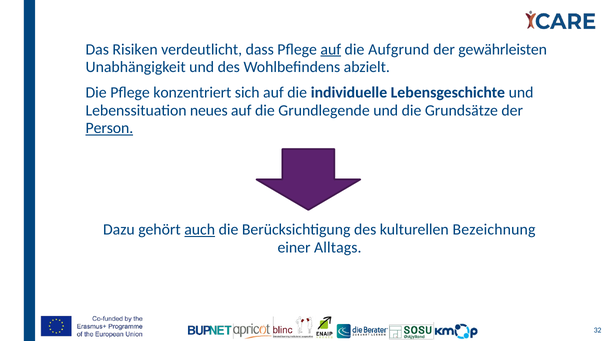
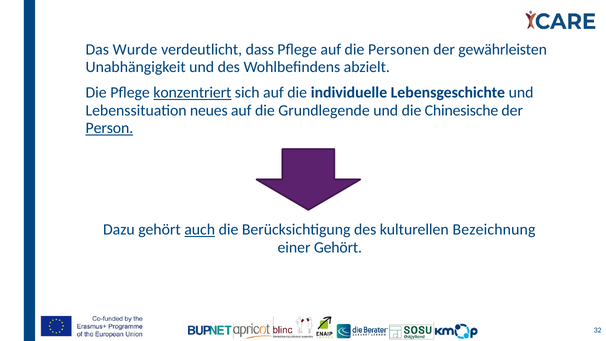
Risiken: Risiken -> Wurde
auf at (331, 49) underline: present -> none
Aufgrund: Aufgrund -> Personen
konzentriert underline: none -> present
Grundsätze: Grundsätze -> Chinesische
einer Alltags: Alltags -> Gehört
